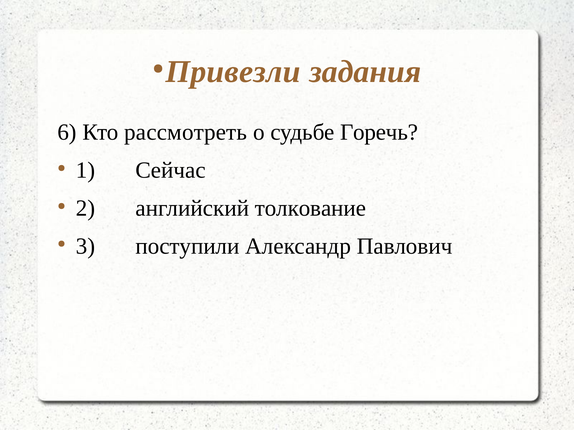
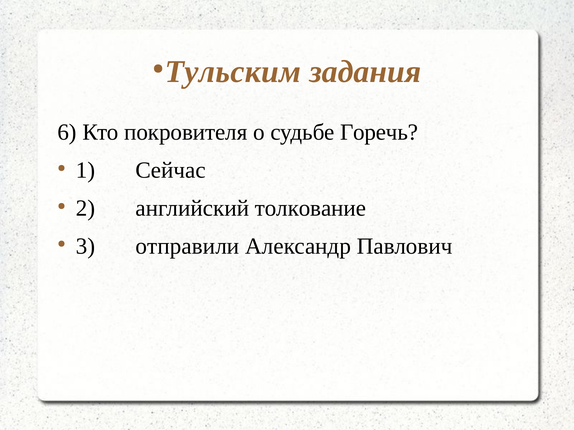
Привезли: Привезли -> Тульским
рассмотреть: рассмотреть -> покровителя
поступили: поступили -> отправили
